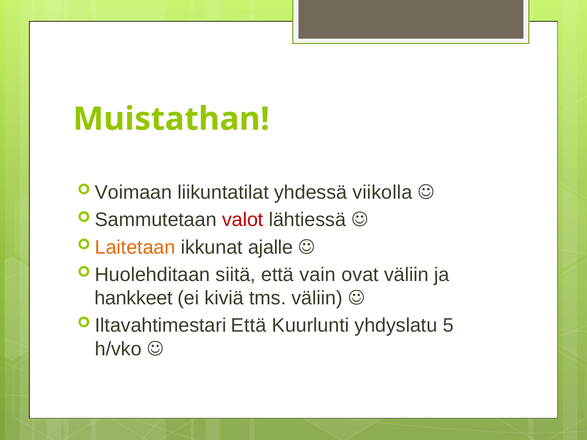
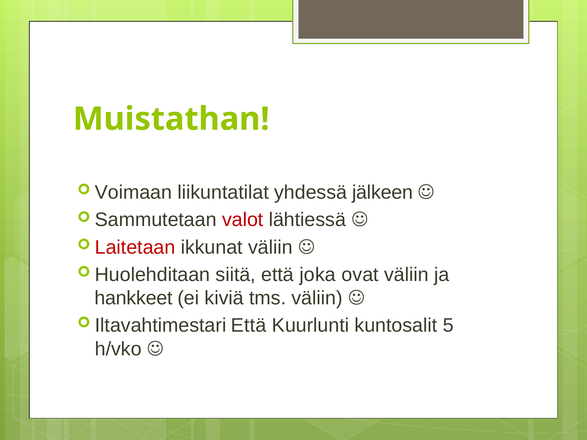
viikolla: viikolla -> jälkeen
Laitetaan colour: orange -> red
ikkunat ajalle: ajalle -> väliin
vain: vain -> joka
yhdyslatu: yhdyslatu -> kuntosalit
